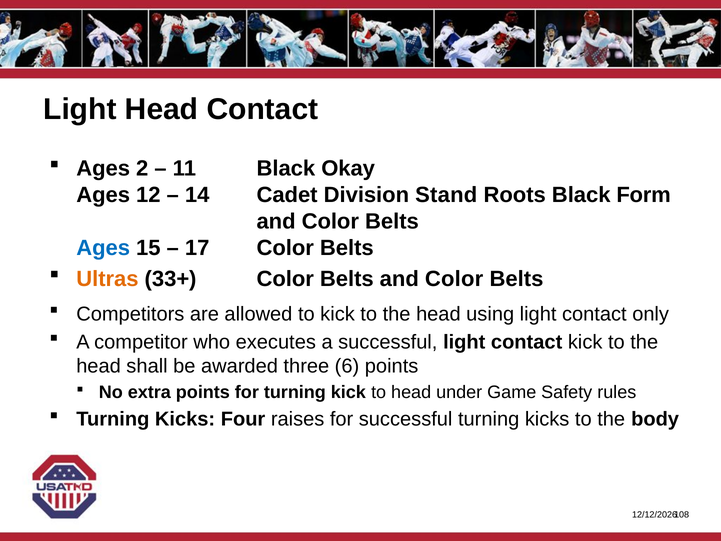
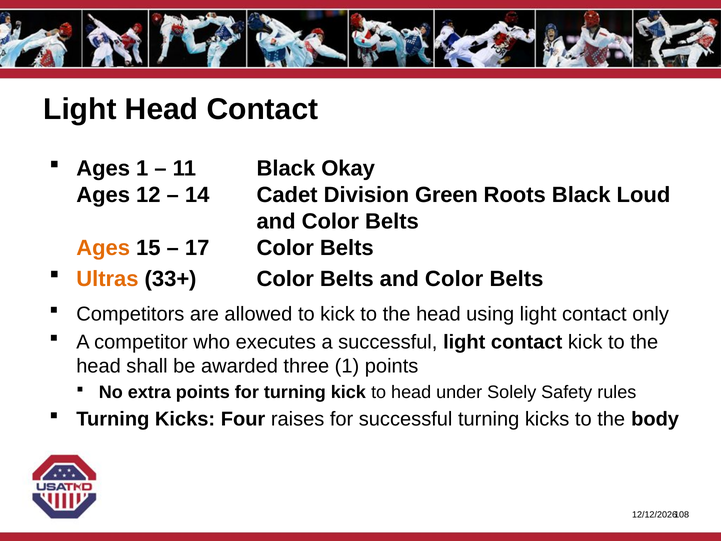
Ages 2: 2 -> 1
Stand: Stand -> Green
Form: Form -> Loud
Ages at (103, 248) colour: blue -> orange
three 6: 6 -> 1
Game: Game -> Solely
